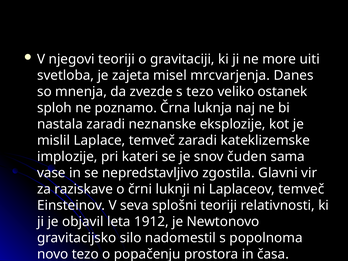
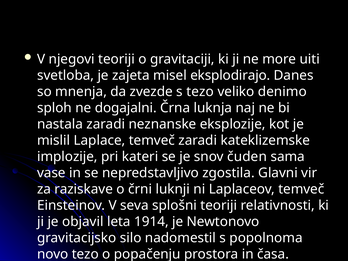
mrcvarjenja: mrcvarjenja -> eksplodirajo
ostanek: ostanek -> denimo
poznamo: poznamo -> dogajalni
1912: 1912 -> 1914
